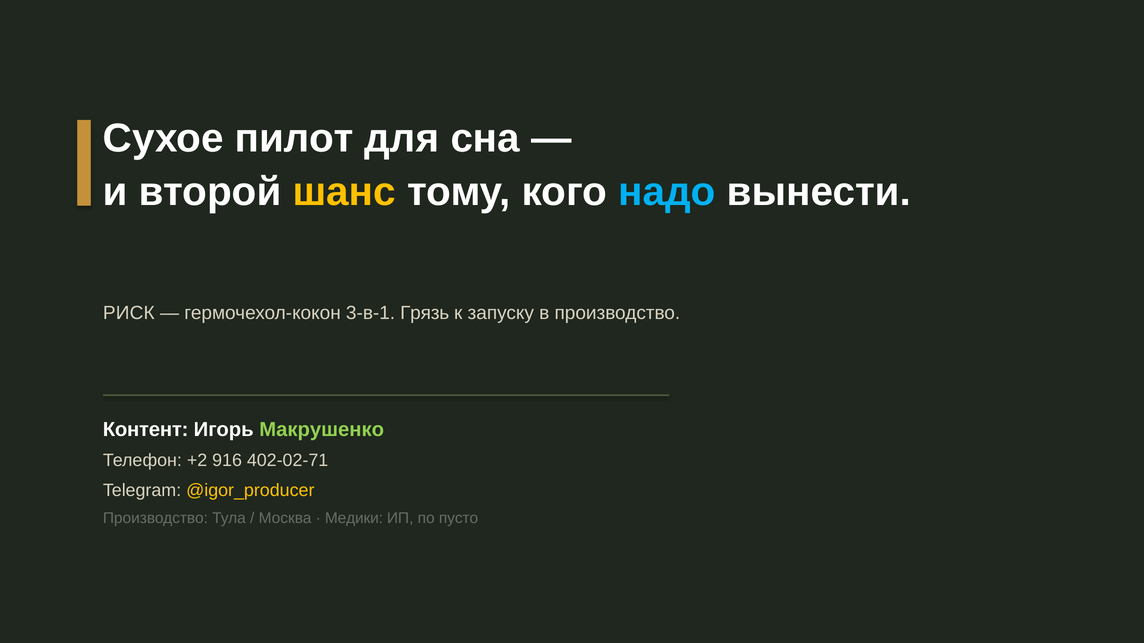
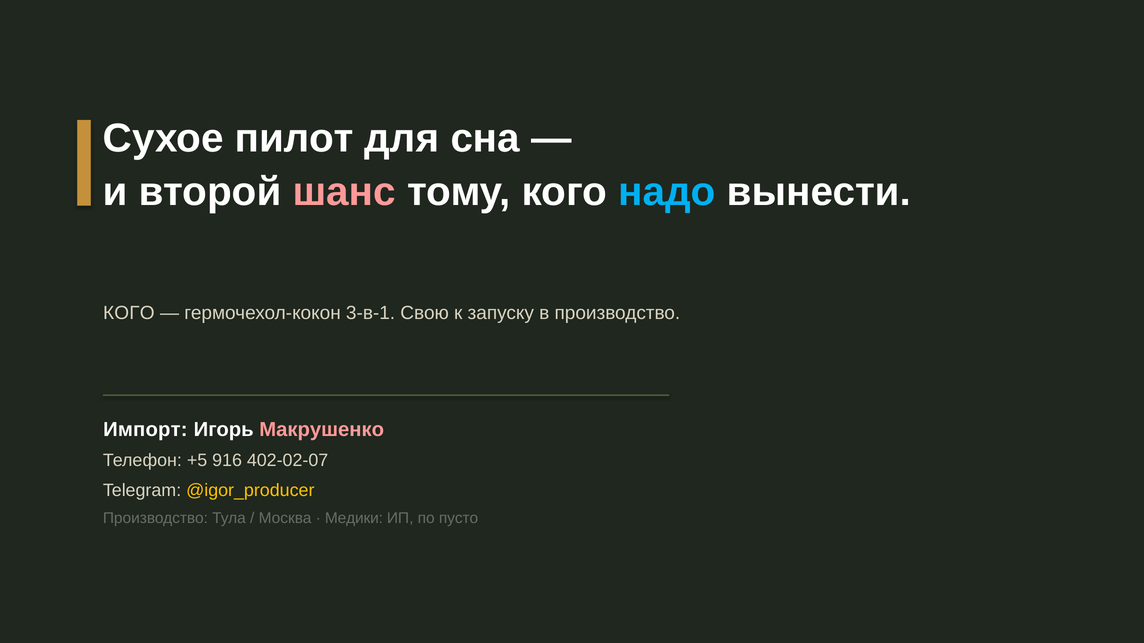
шанс colour: yellow -> pink
РИСК at (129, 313): РИСК -> КОГО
Грязь: Грязь -> Свою
Контент: Контент -> Импорт
Макрушенко colour: light green -> pink
+2: +2 -> +5
402-02-71: 402-02-71 -> 402-02-07
